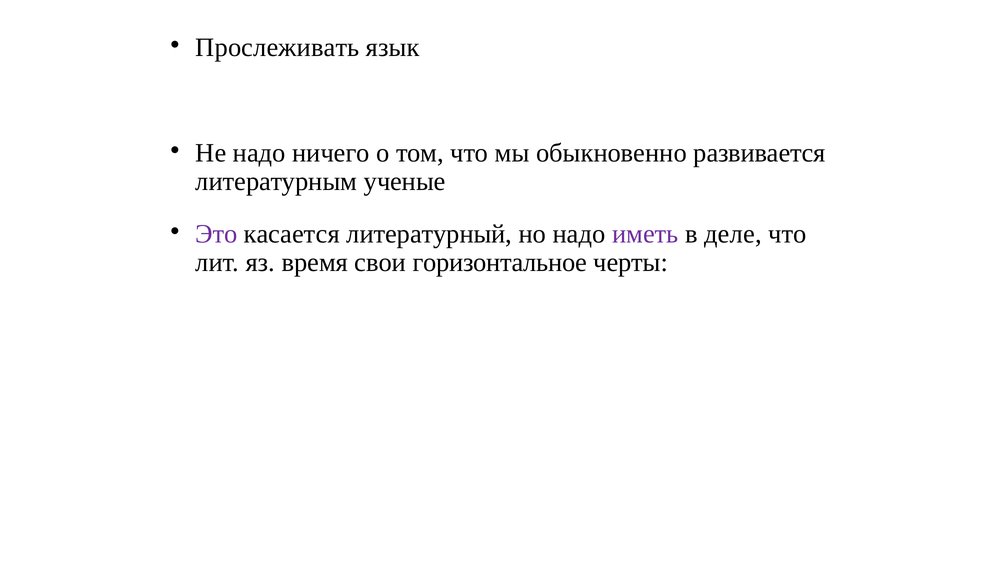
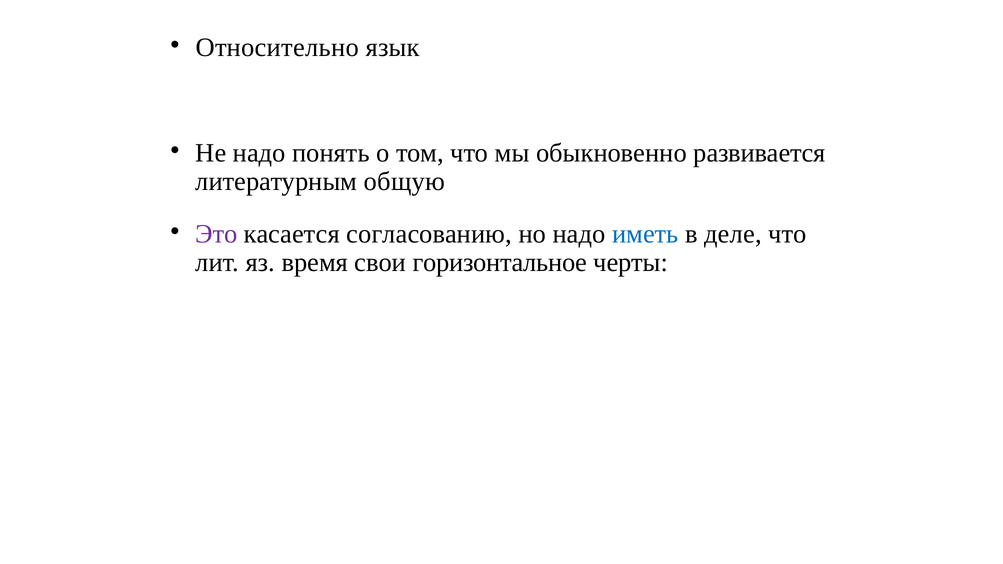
Прослеживать: Прослеживать -> Относительно
ничего: ничего -> понять
ученые: ученые -> общую
литературный: литературный -> согласованию
иметь colour: purple -> blue
